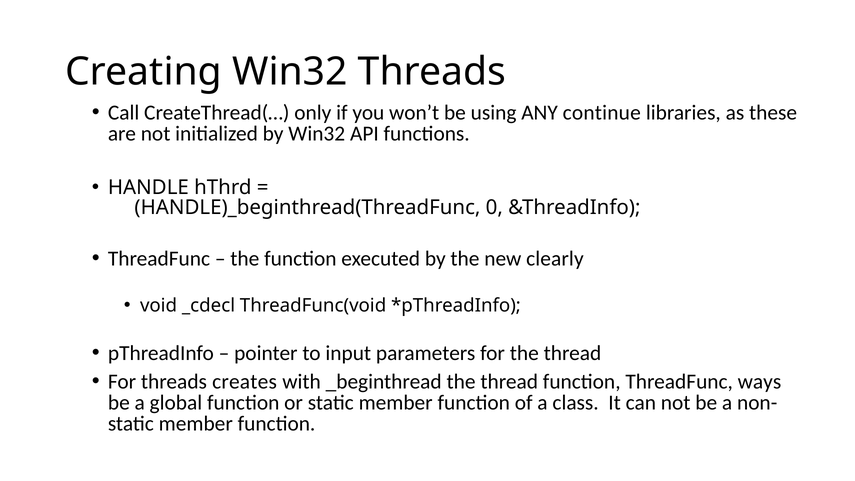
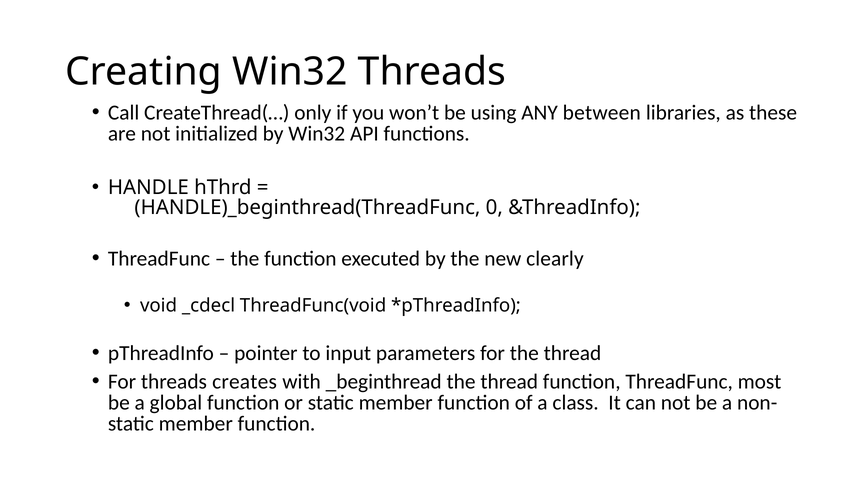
continue: continue -> between
ways: ways -> most
